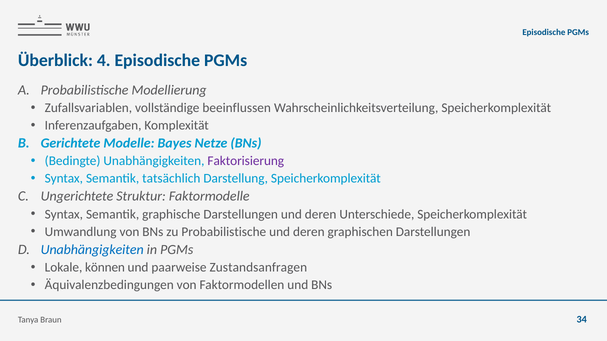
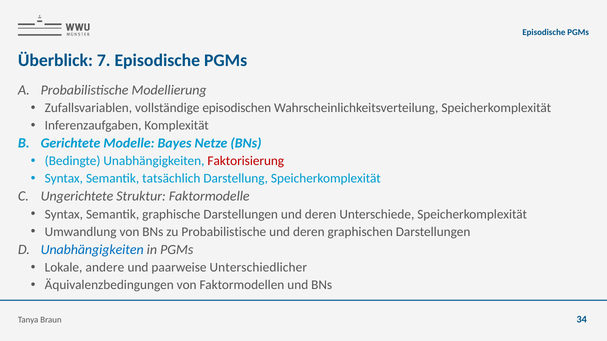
4: 4 -> 7
beeinflussen: beeinflussen -> episodischen
Faktorisierung colour: purple -> red
können: können -> andere
Zustandsanfragen: Zustandsanfragen -> Unterschiedlicher
